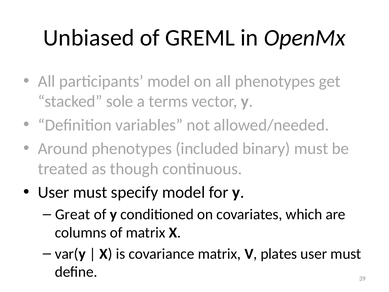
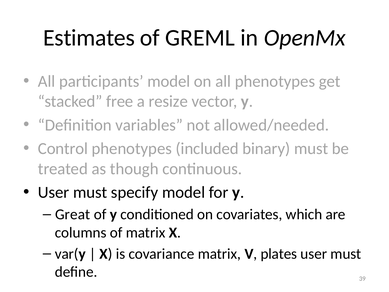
Unbiased: Unbiased -> Estimates
sole: sole -> free
terms: terms -> resize
Around: Around -> Control
